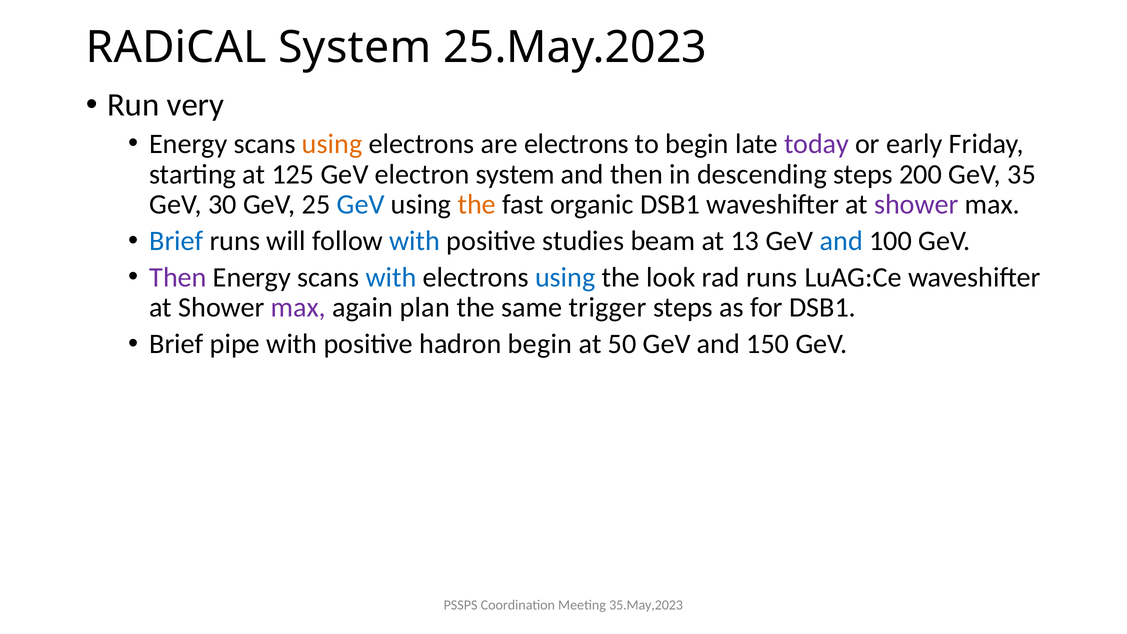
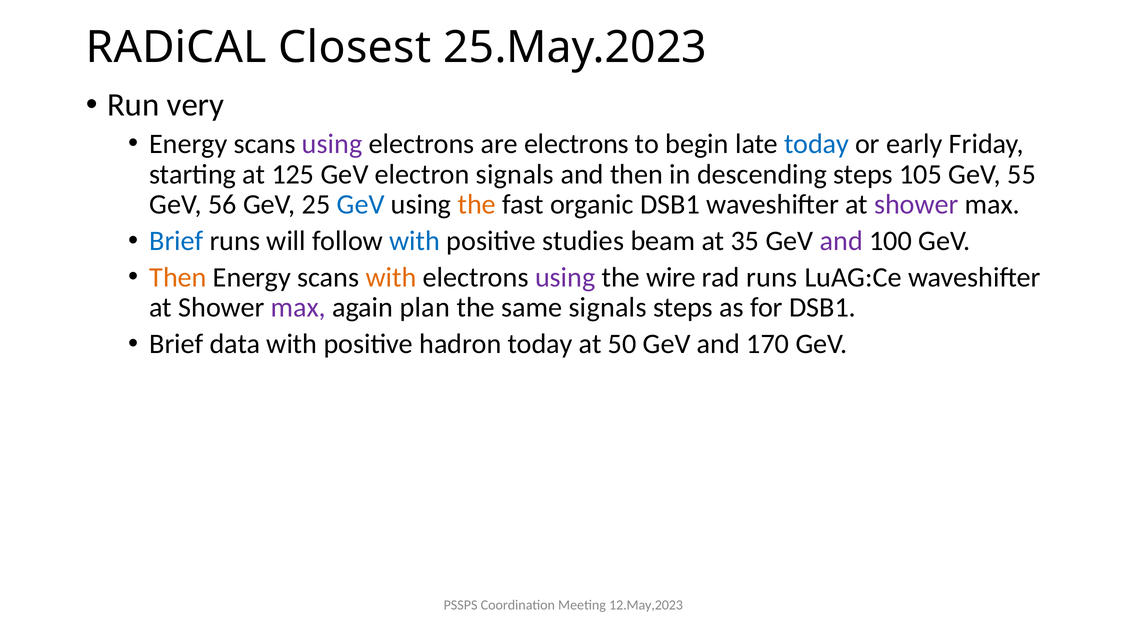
RADiCAL System: System -> Closest
using at (332, 144) colour: orange -> purple
today at (817, 144) colour: purple -> blue
electron system: system -> signals
200: 200 -> 105
35: 35 -> 55
30: 30 -> 56
13: 13 -> 35
and at (841, 241) colour: blue -> purple
Then at (178, 277) colour: purple -> orange
with at (391, 277) colour: blue -> orange
using at (565, 277) colour: blue -> purple
look: look -> wire
same trigger: trigger -> signals
pipe: pipe -> data
hadron begin: begin -> today
150: 150 -> 170
35.May,2023: 35.May,2023 -> 12.May,2023
